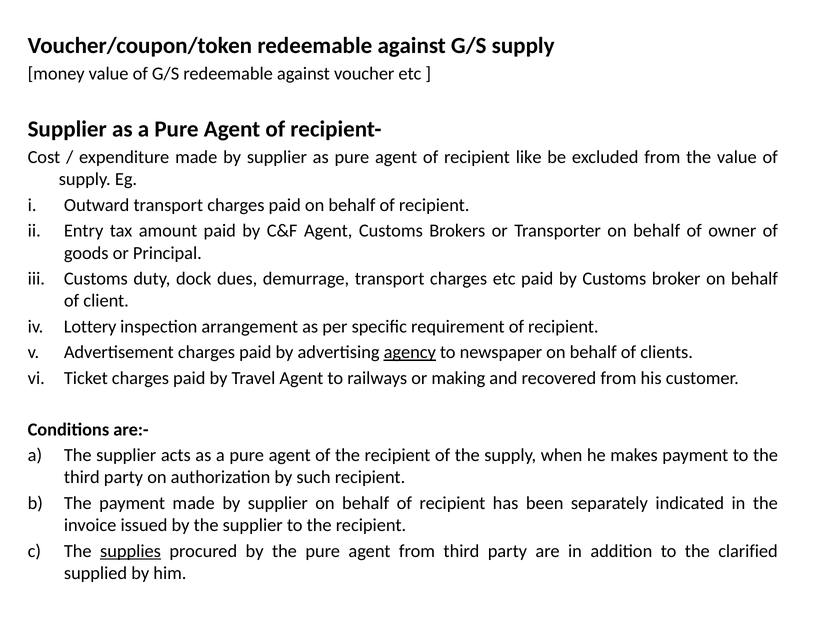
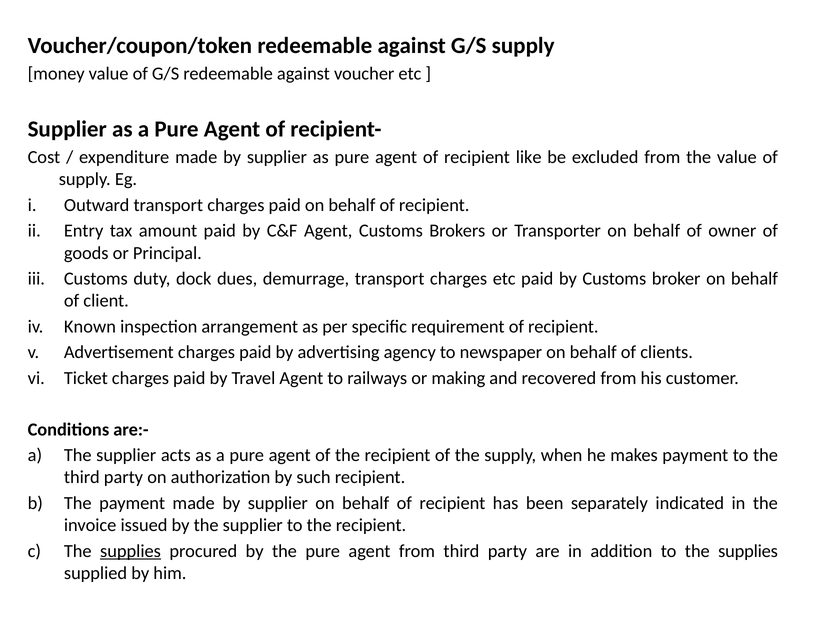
Lottery: Lottery -> Known
agency underline: present -> none
to the clarified: clarified -> supplies
